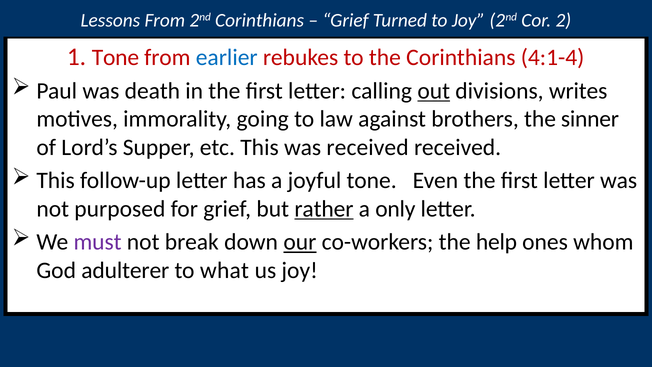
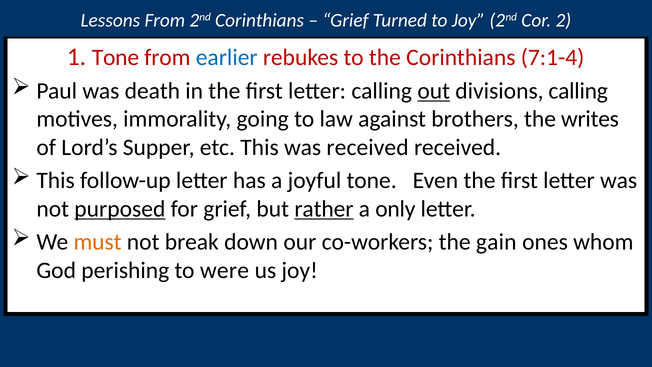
4:1-4: 4:1-4 -> 7:1-4
divisions writes: writes -> calling
sinner: sinner -> writes
purposed underline: none -> present
must colour: purple -> orange
our underline: present -> none
help: help -> gain
adulterer: adulterer -> perishing
what: what -> were
